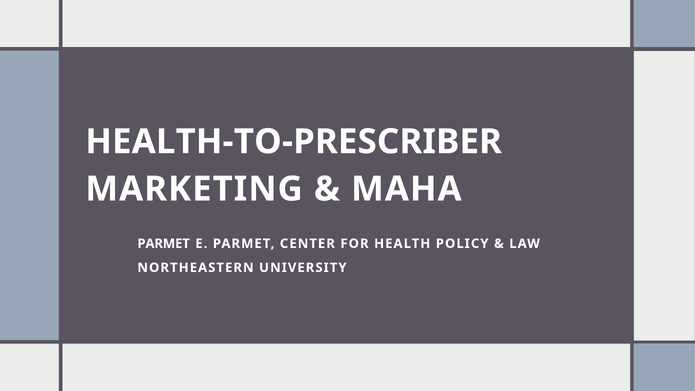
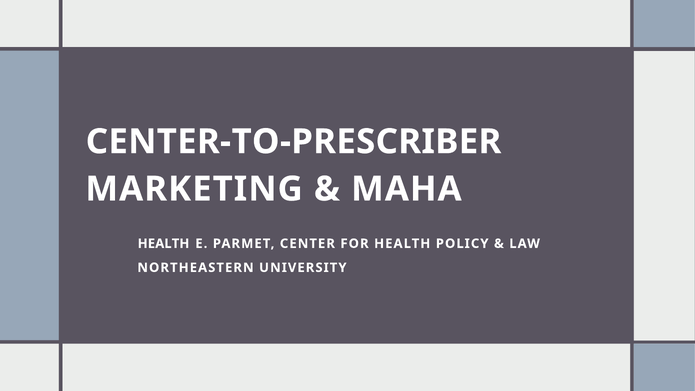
HEALTH-TO-PRESCRIBER: HEALTH-TO-PRESCRIBER -> CENTER-TO-PRESCRIBER
PARMET at (164, 244): PARMET -> HEALTH
